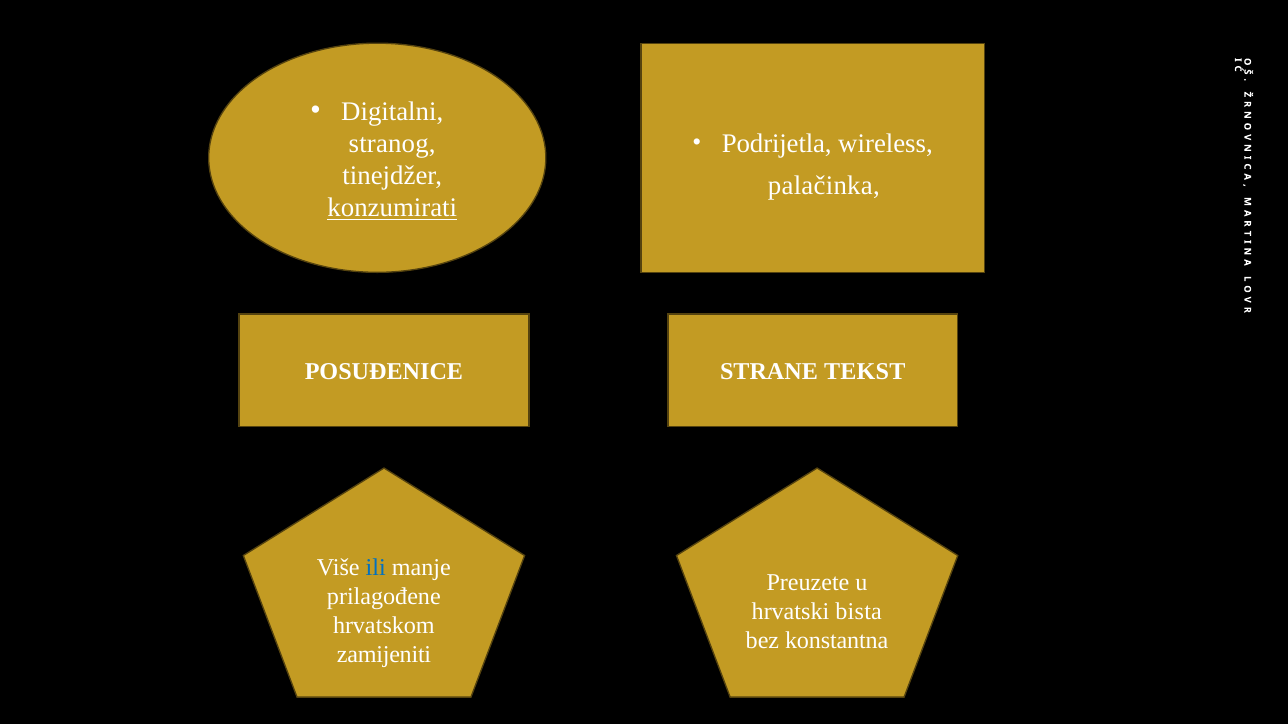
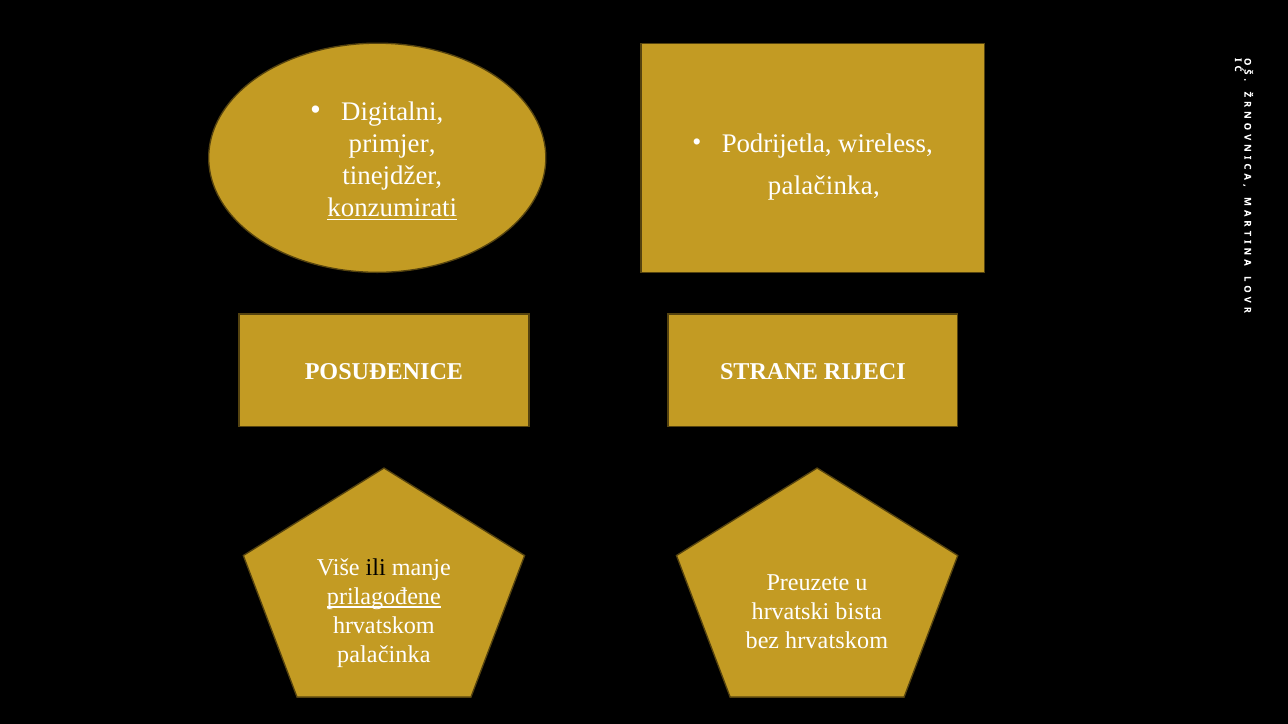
stranog: stranog -> primjer
TEKST: TEKST -> RIJECI
ili colour: blue -> black
prilagođene underline: none -> present
bez konstantna: konstantna -> hrvatskom
zamijeniti at (384, 655): zamijeniti -> palačinka
